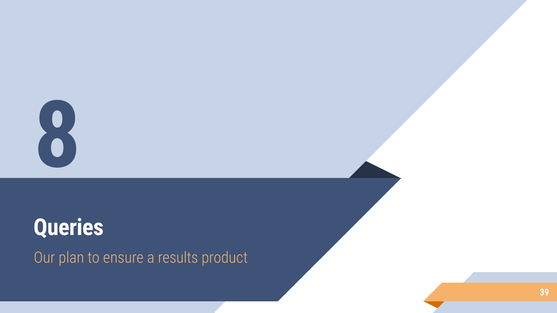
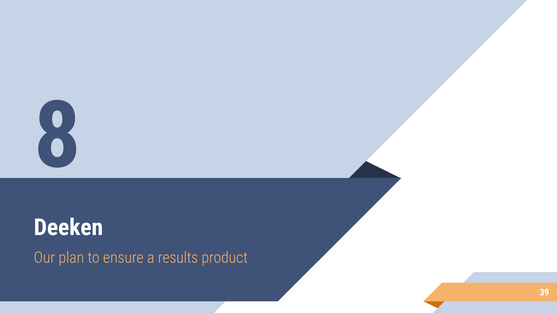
Queries: Queries -> Deeken
